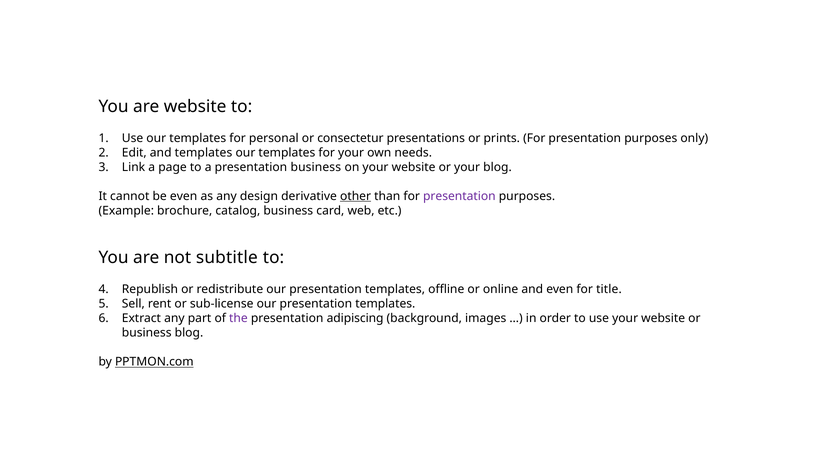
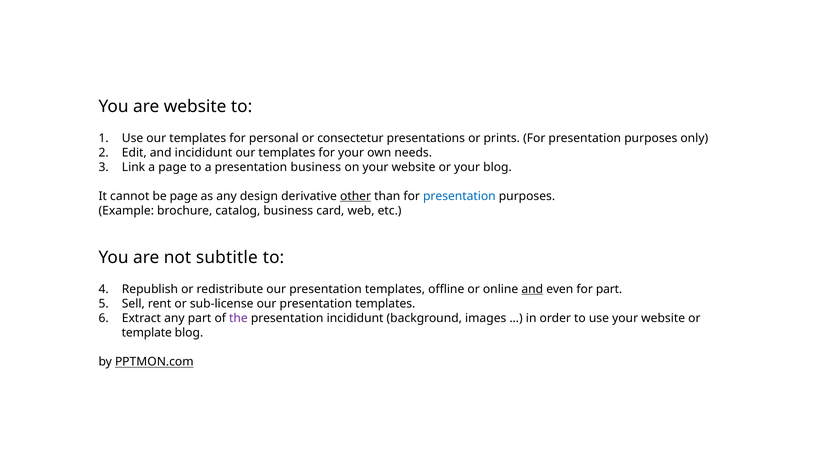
and templates: templates -> incididunt
be even: even -> page
presentation at (459, 196) colour: purple -> blue
and at (532, 290) underline: none -> present
for title: title -> part
presentation adipiscing: adipiscing -> incididunt
business at (147, 333): business -> template
